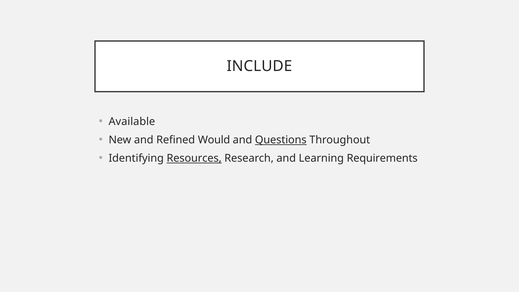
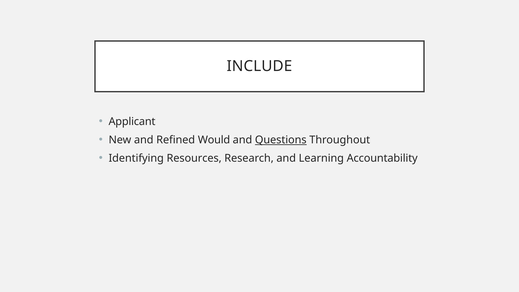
Available: Available -> Applicant
Resources underline: present -> none
Requirements: Requirements -> Accountability
